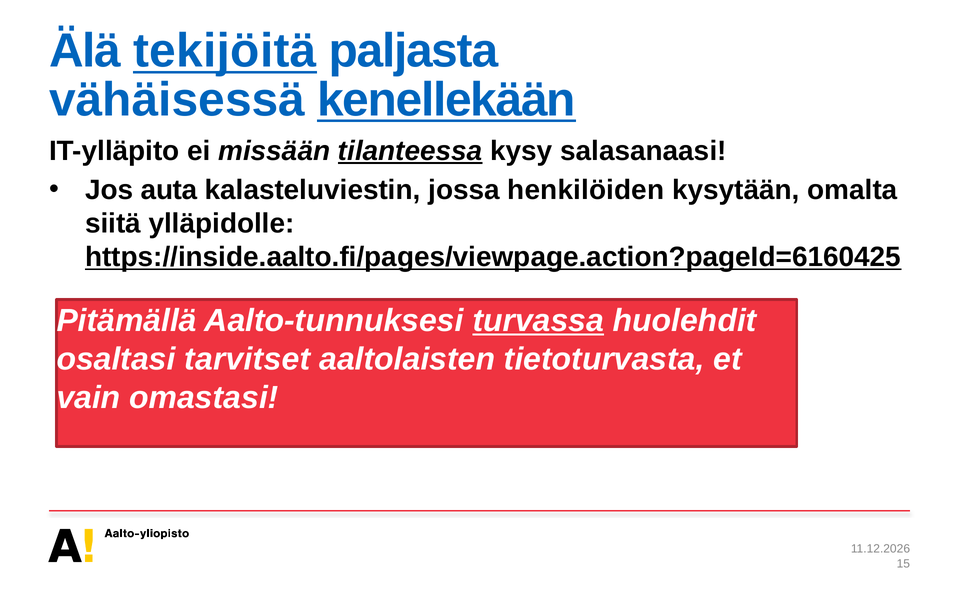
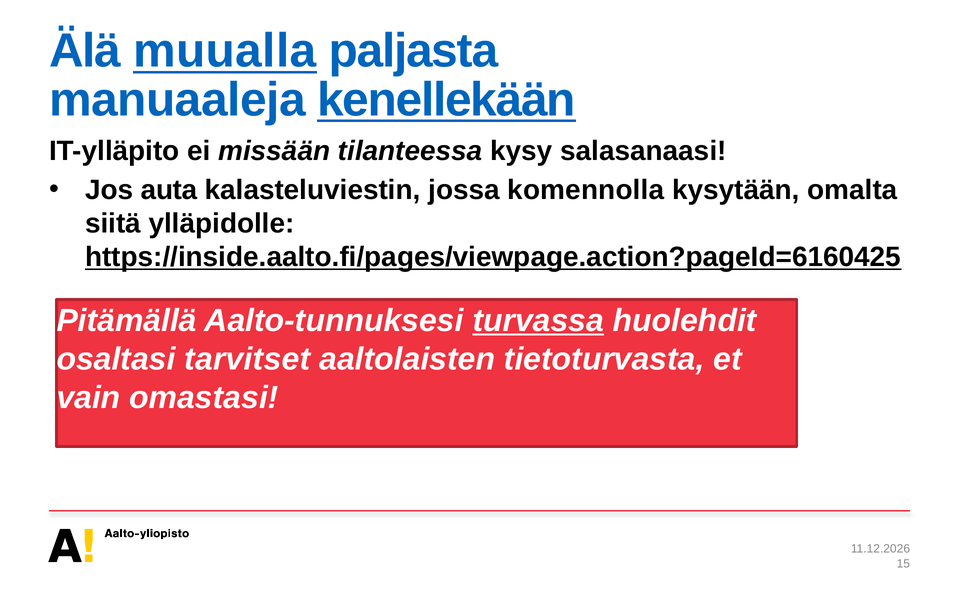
tekijöitä: tekijöitä -> muualla
vähäisessä: vähäisessä -> manuaaleja
tilanteessa underline: present -> none
henkilöiden: henkilöiden -> komennolla
